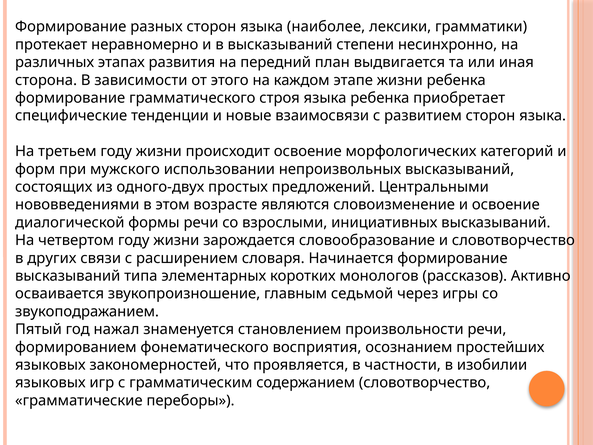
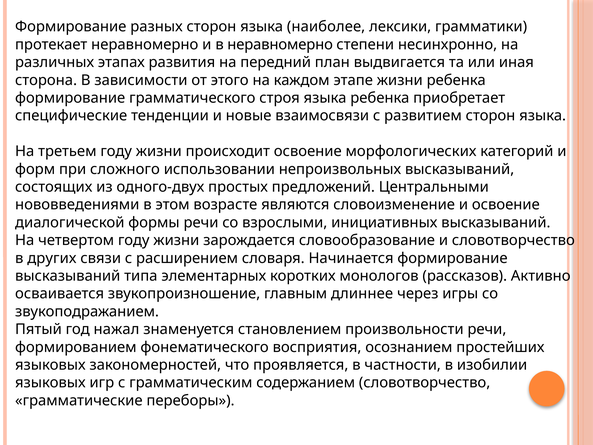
в высказываний: высказываний -> неравномерно
мужского: мужского -> сложного
седьмой: седьмой -> длиннее
